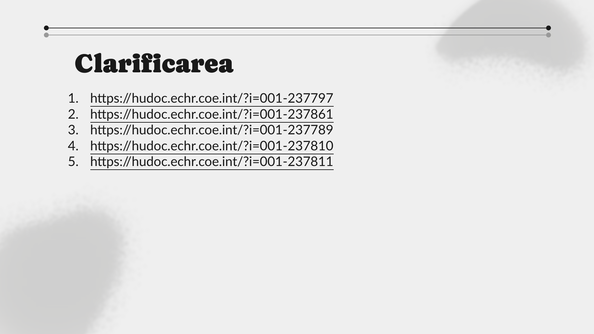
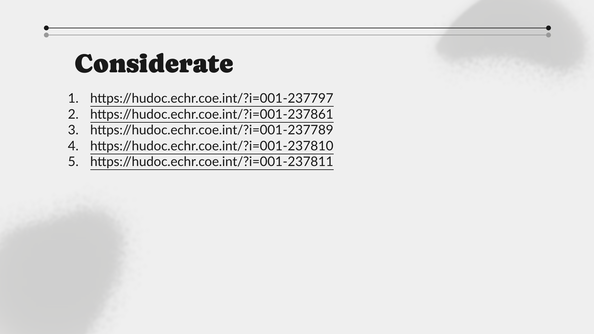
Clarificarea: Clarificarea -> Considerate
